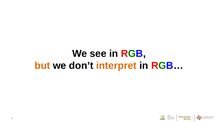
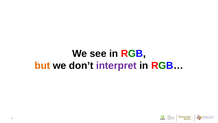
interpret colour: orange -> purple
